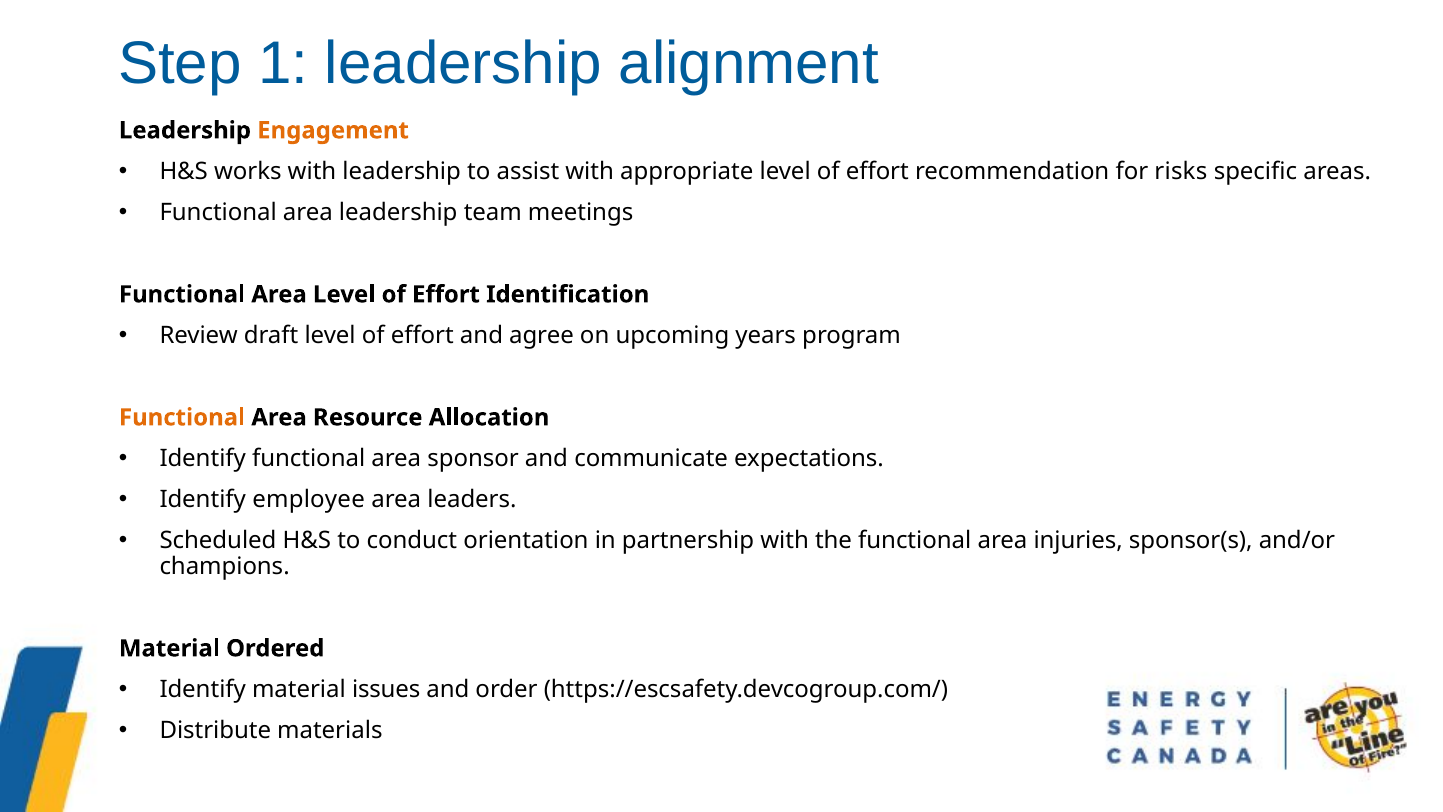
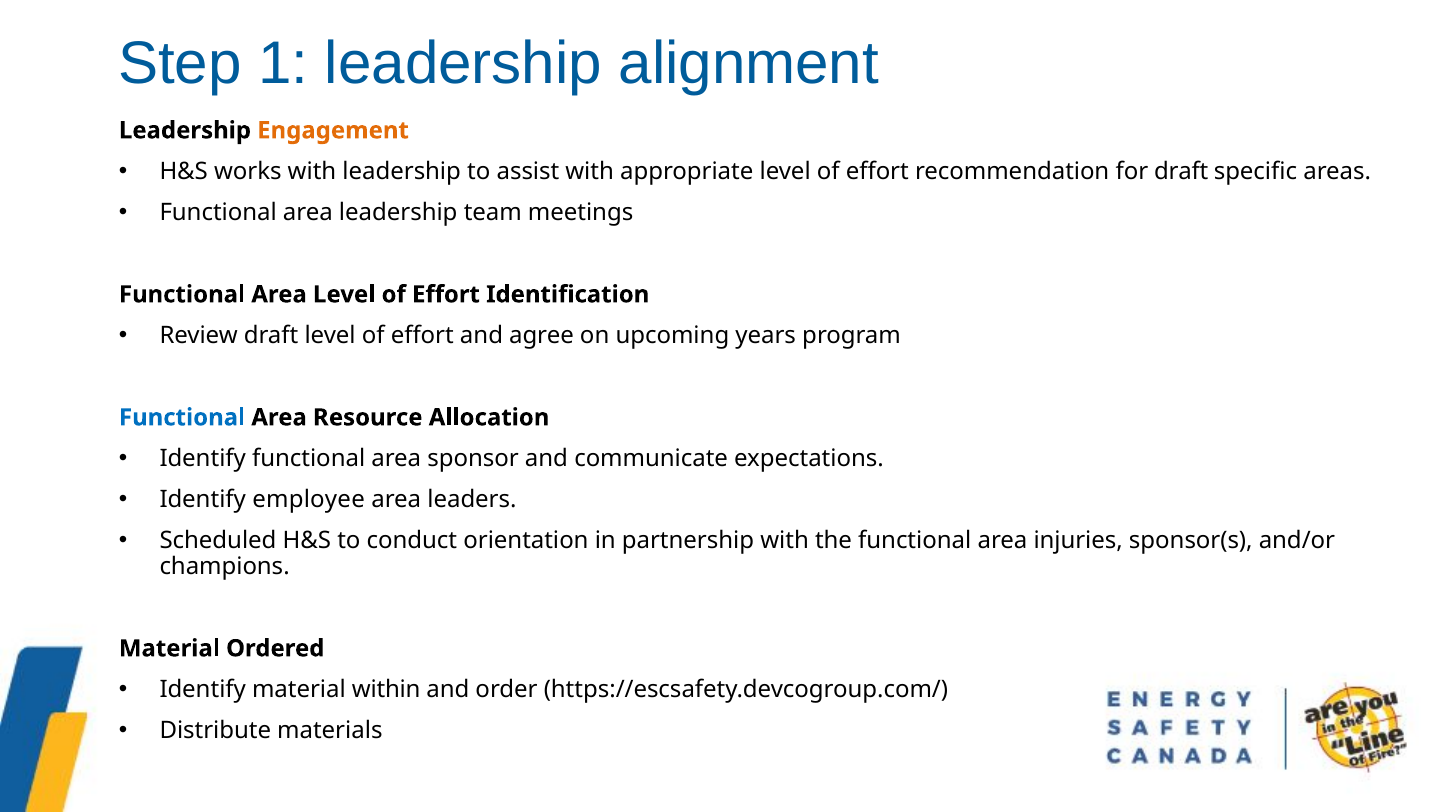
for risks: risks -> draft
Functional at (182, 417) colour: orange -> blue
issues: issues -> within
